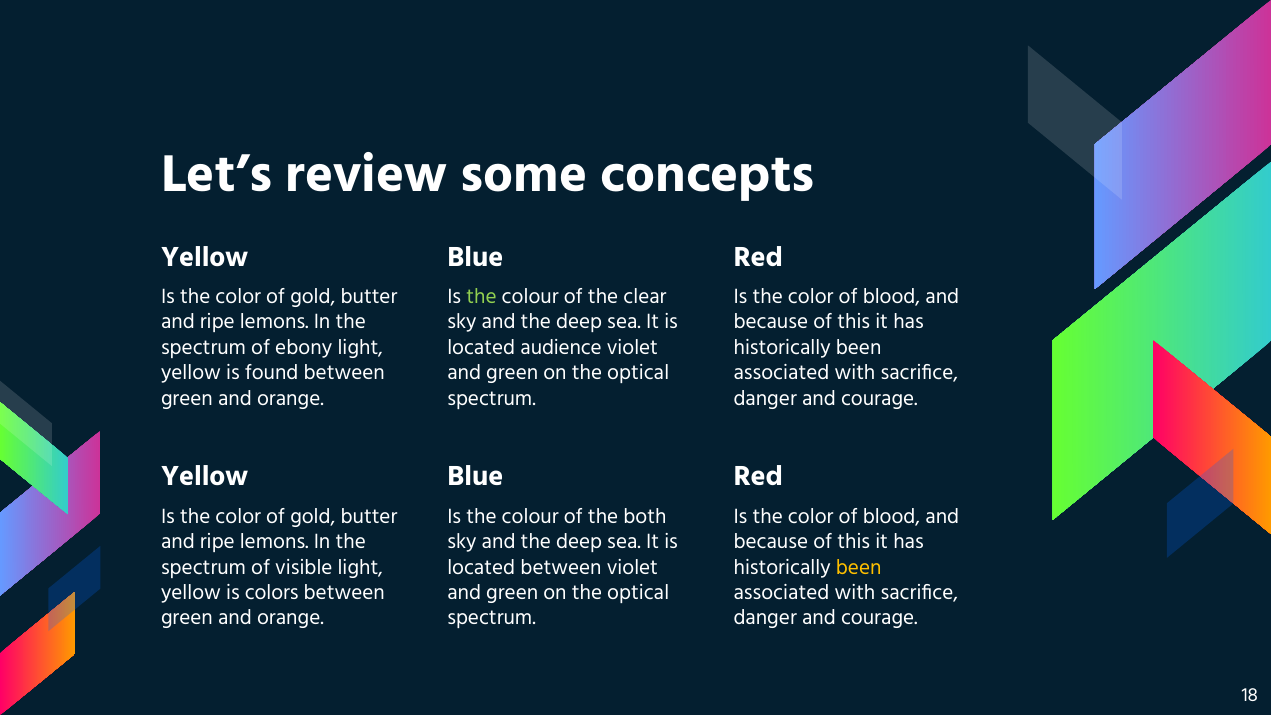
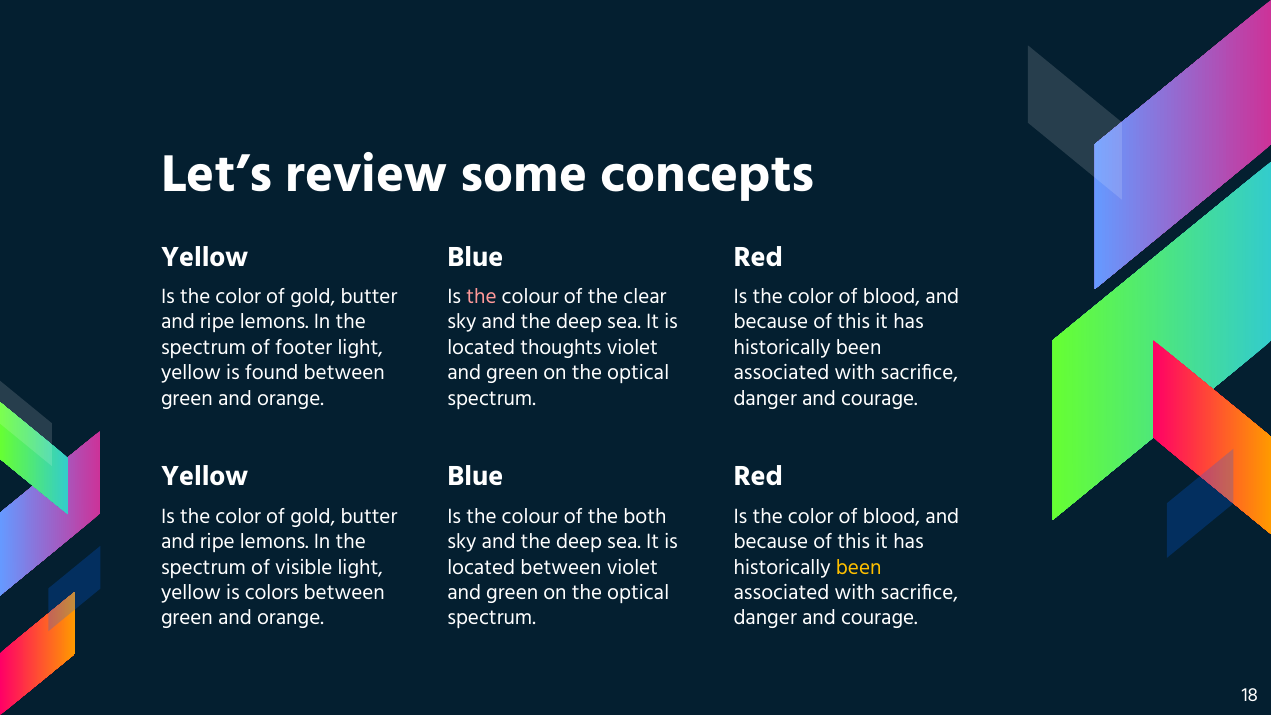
the at (481, 296) colour: light green -> pink
ebony: ebony -> footer
audience: audience -> thoughts
